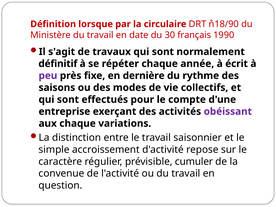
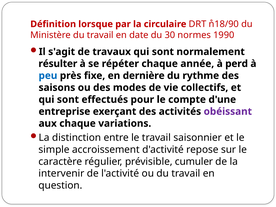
français: français -> normes
définitif: définitif -> résulter
écrit: écrit -> perd
peu colour: purple -> blue
convenue: convenue -> intervenir
